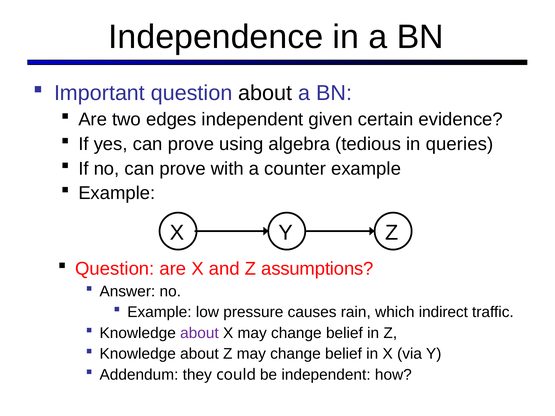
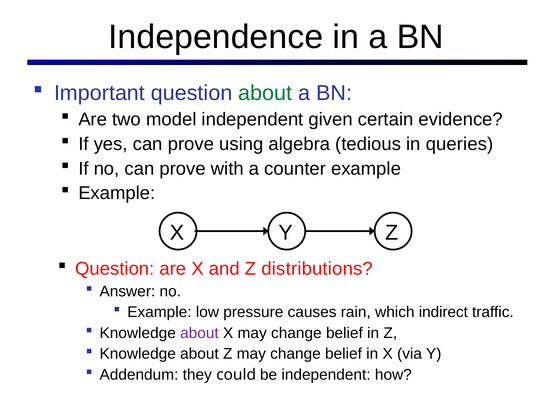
about at (265, 93) colour: black -> green
edges: edges -> model
assumptions: assumptions -> distributions
